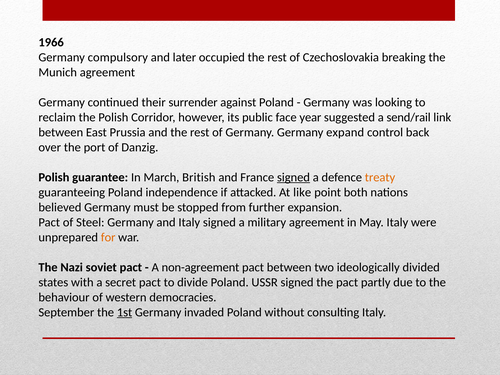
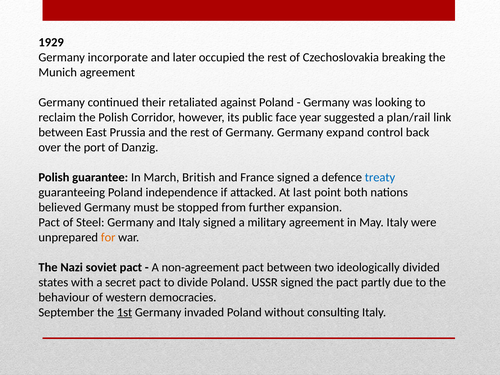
1966: 1966 -> 1929
compulsory: compulsory -> incorporate
surrender: surrender -> retaliated
send/rail: send/rail -> plan/rail
signed at (293, 177) underline: present -> none
treaty colour: orange -> blue
like: like -> last
